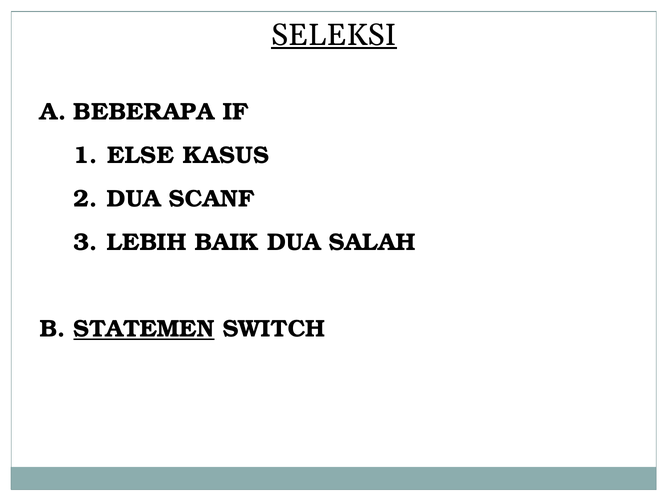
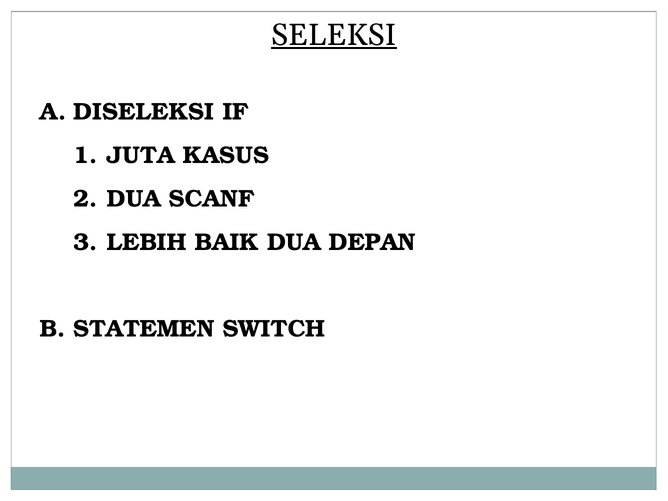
BEBERAPA: BEBERAPA -> DISELEKSI
ELSE: ELSE -> JUTA
SALAH: SALAH -> DEPAN
STATEMEN underline: present -> none
